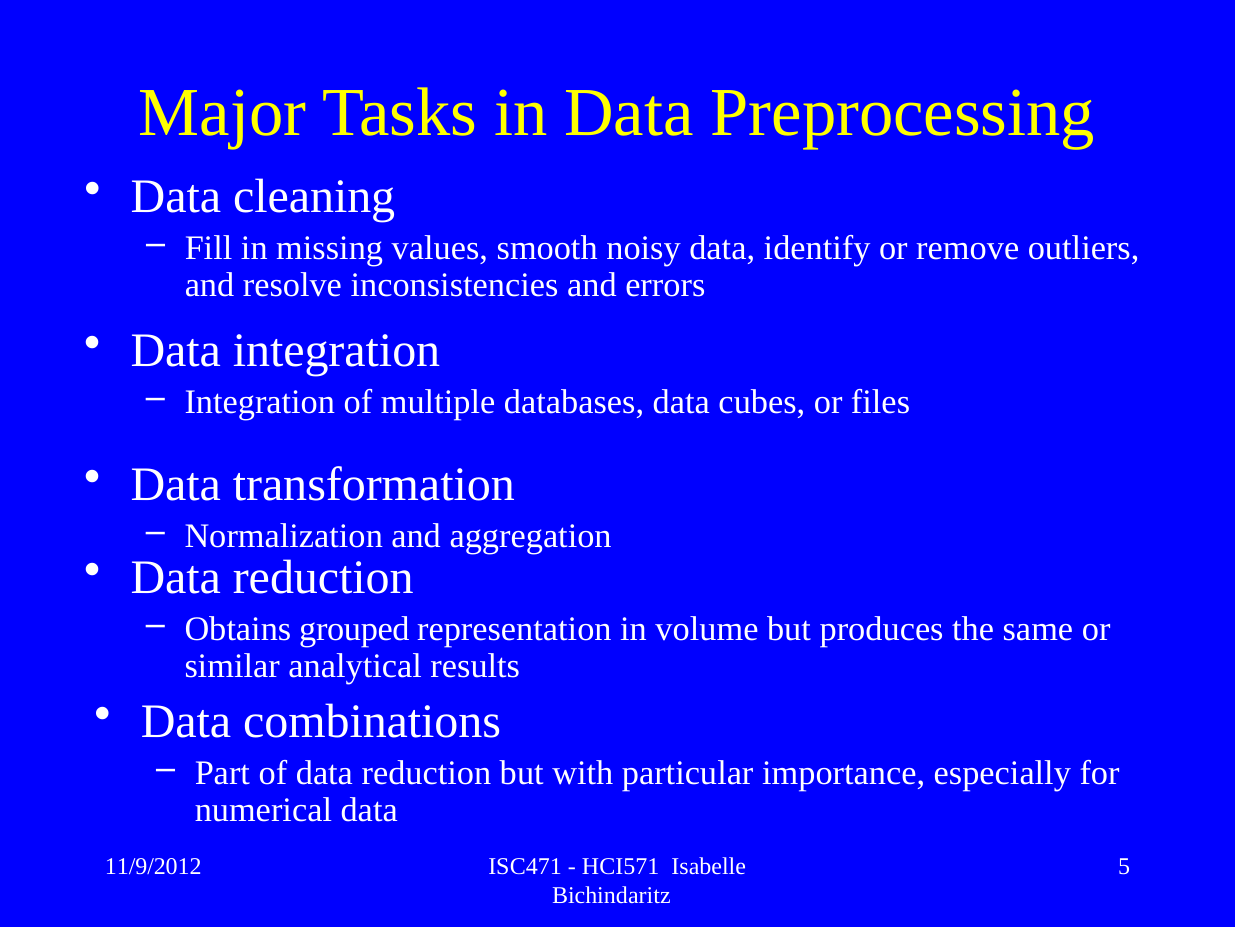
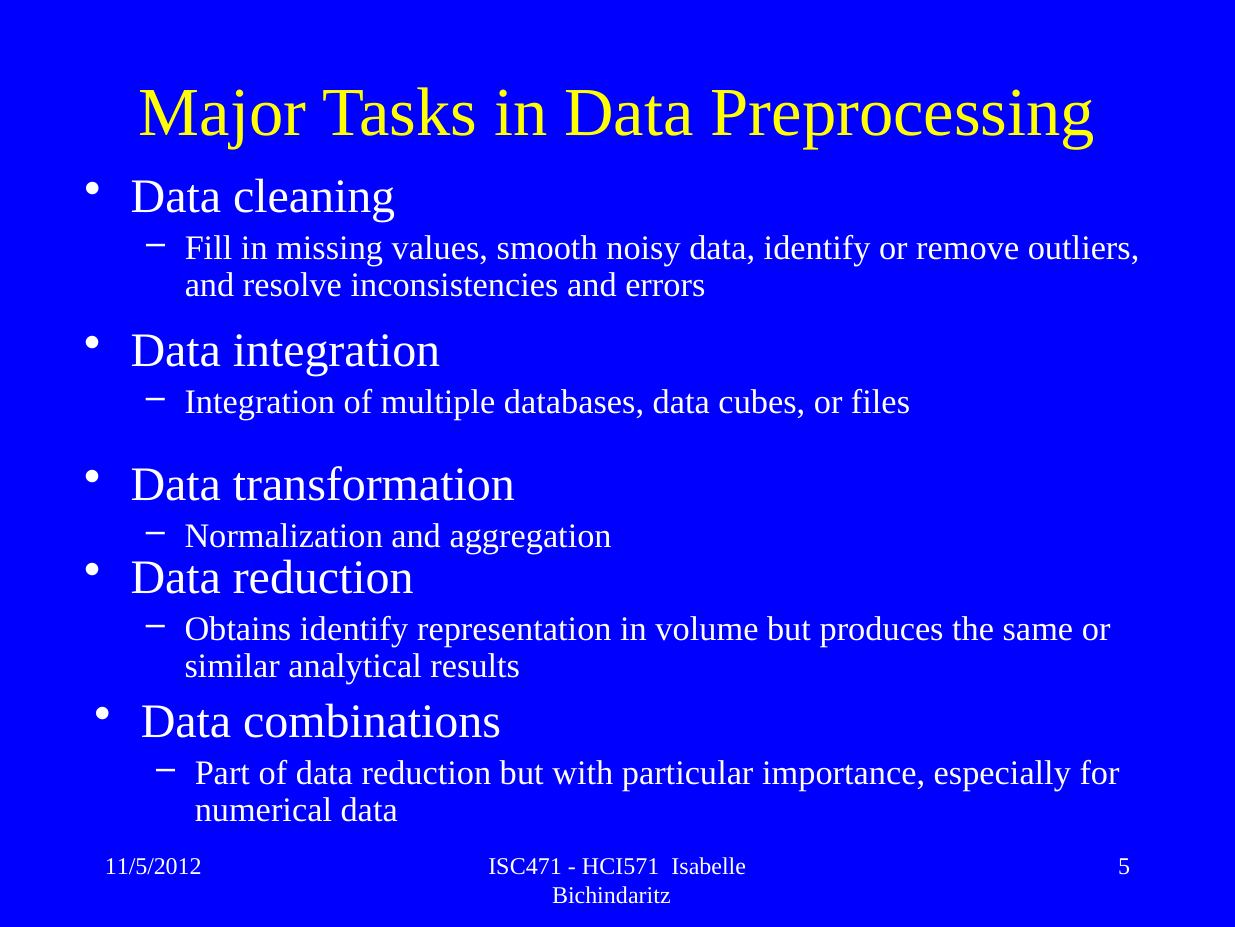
Obtains grouped: grouped -> identify
11/9/2012: 11/9/2012 -> 11/5/2012
